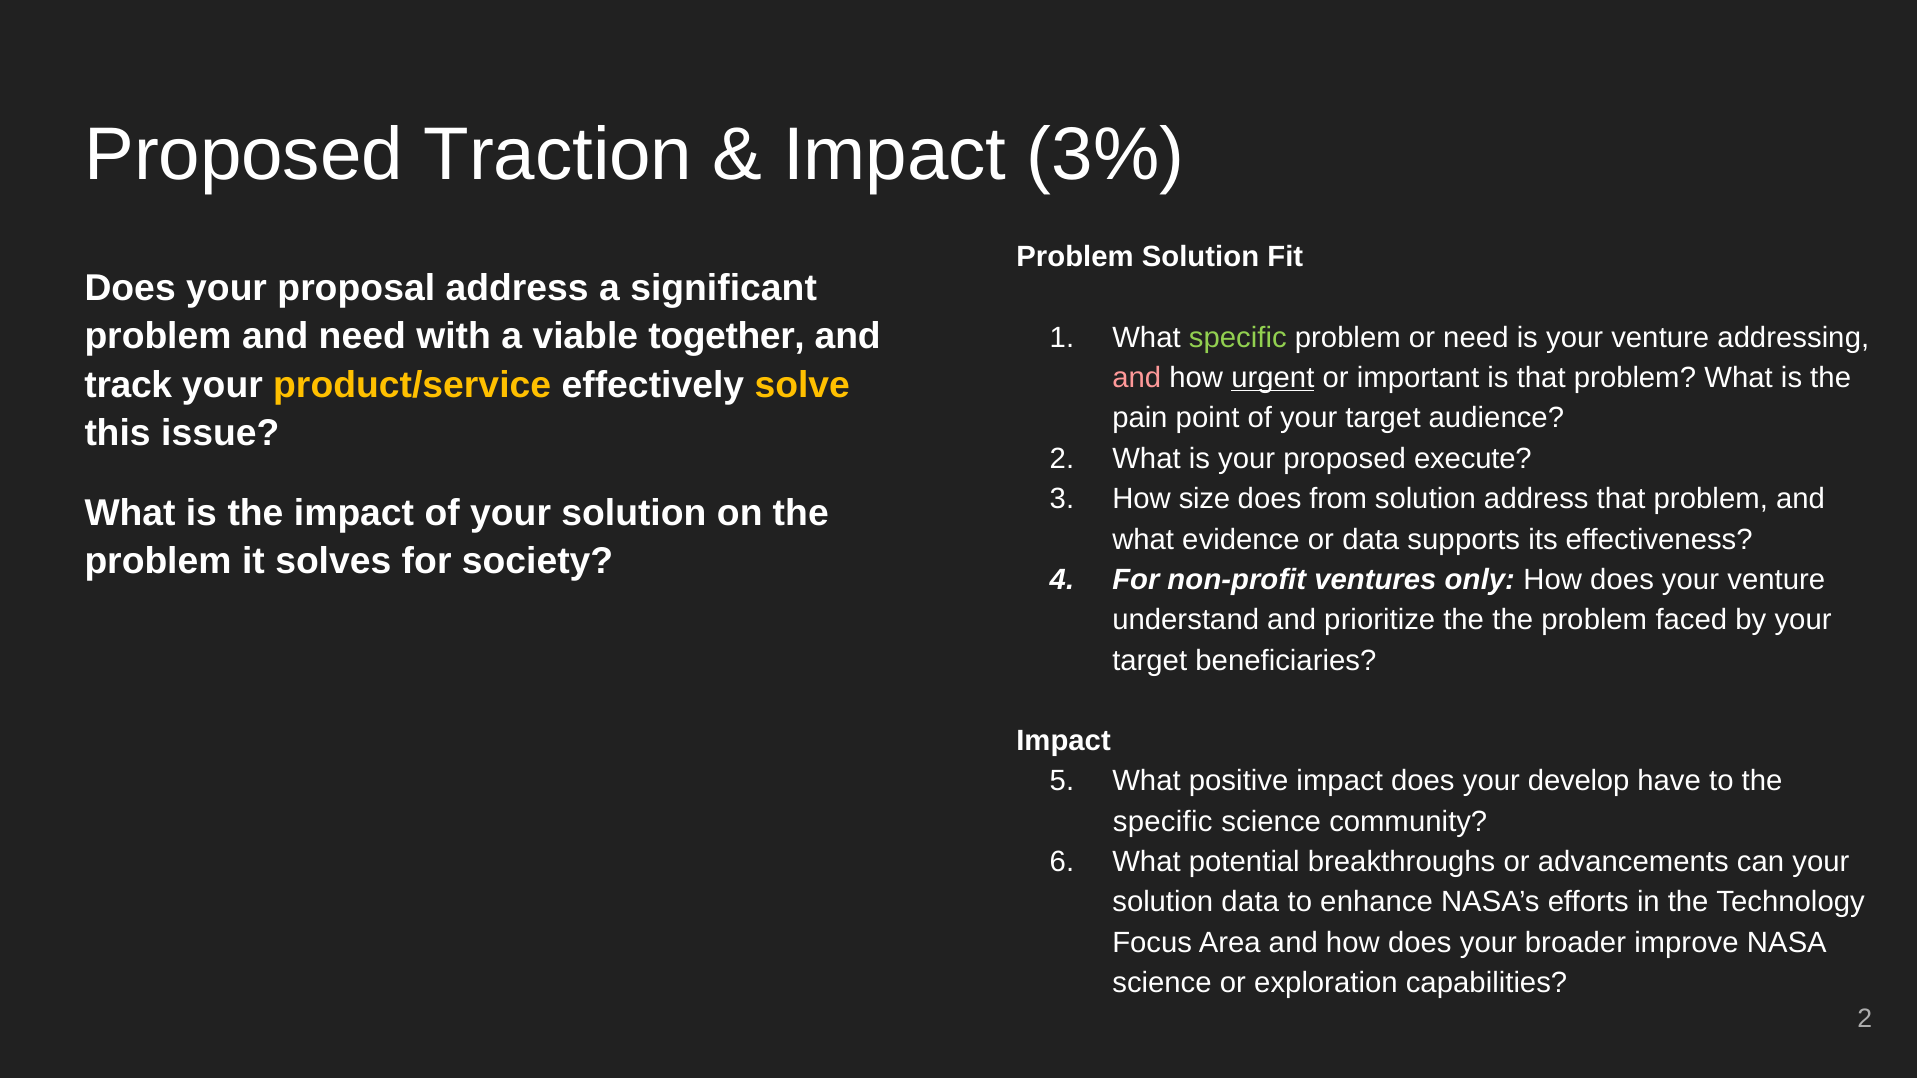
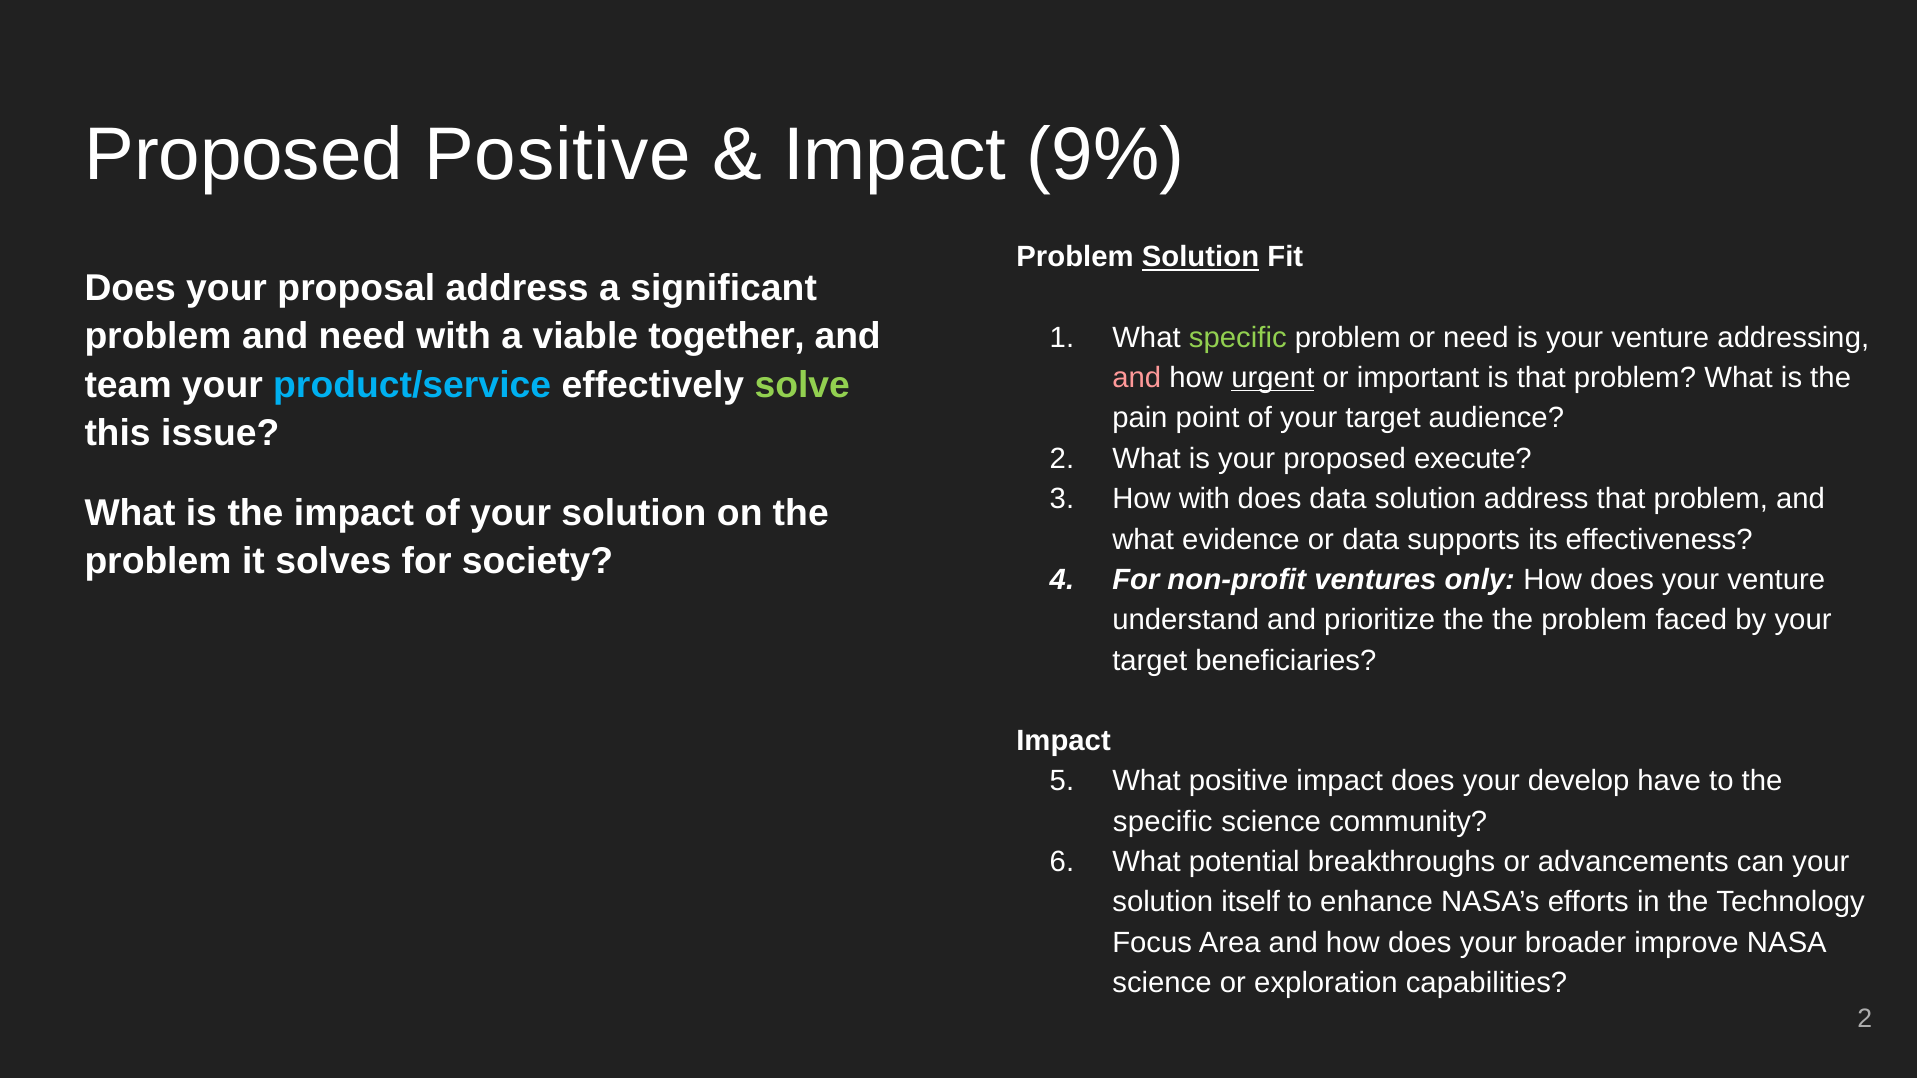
Proposed Traction: Traction -> Positive
3%: 3% -> 9%
Solution at (1201, 257) underline: none -> present
track: track -> team
product/service colour: yellow -> light blue
solve colour: yellow -> light green
How size: size -> with
does from: from -> data
solution data: data -> itself
